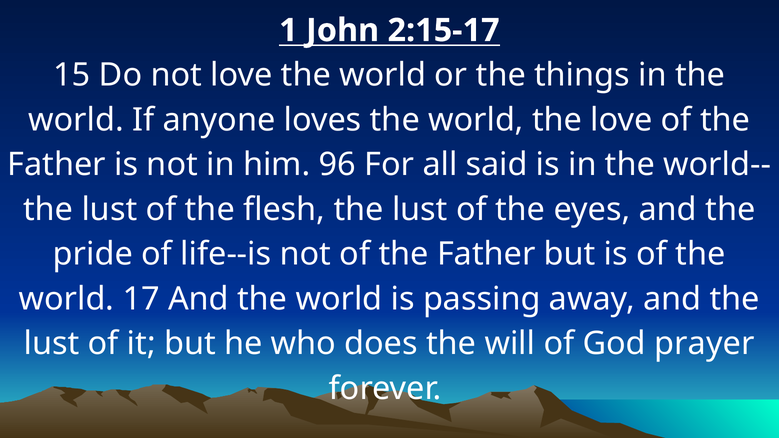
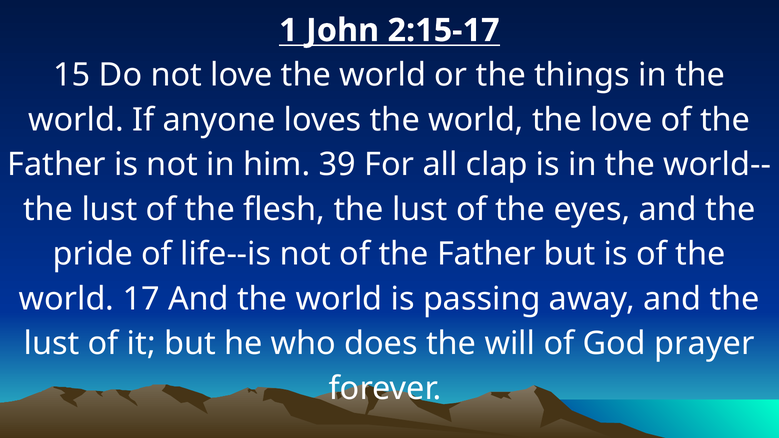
96: 96 -> 39
said: said -> clap
